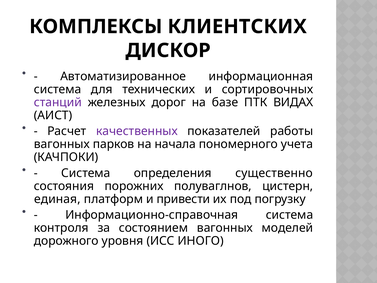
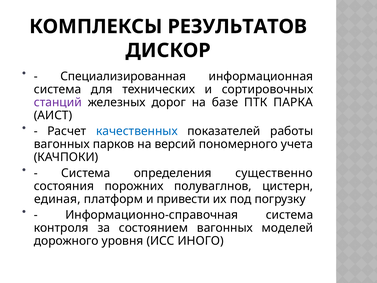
КЛИЕНТСКИХ: КЛИЕНТСКИХ -> РЕЗУЛЬТАТОВ
Автоматизированное: Автоматизированное -> Специализированная
ВИДАХ: ВИДАХ -> ПАРКА
качественных colour: purple -> blue
начала: начала -> версий
